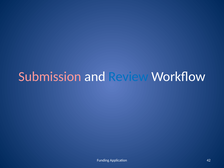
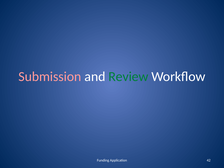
Review colour: blue -> green
